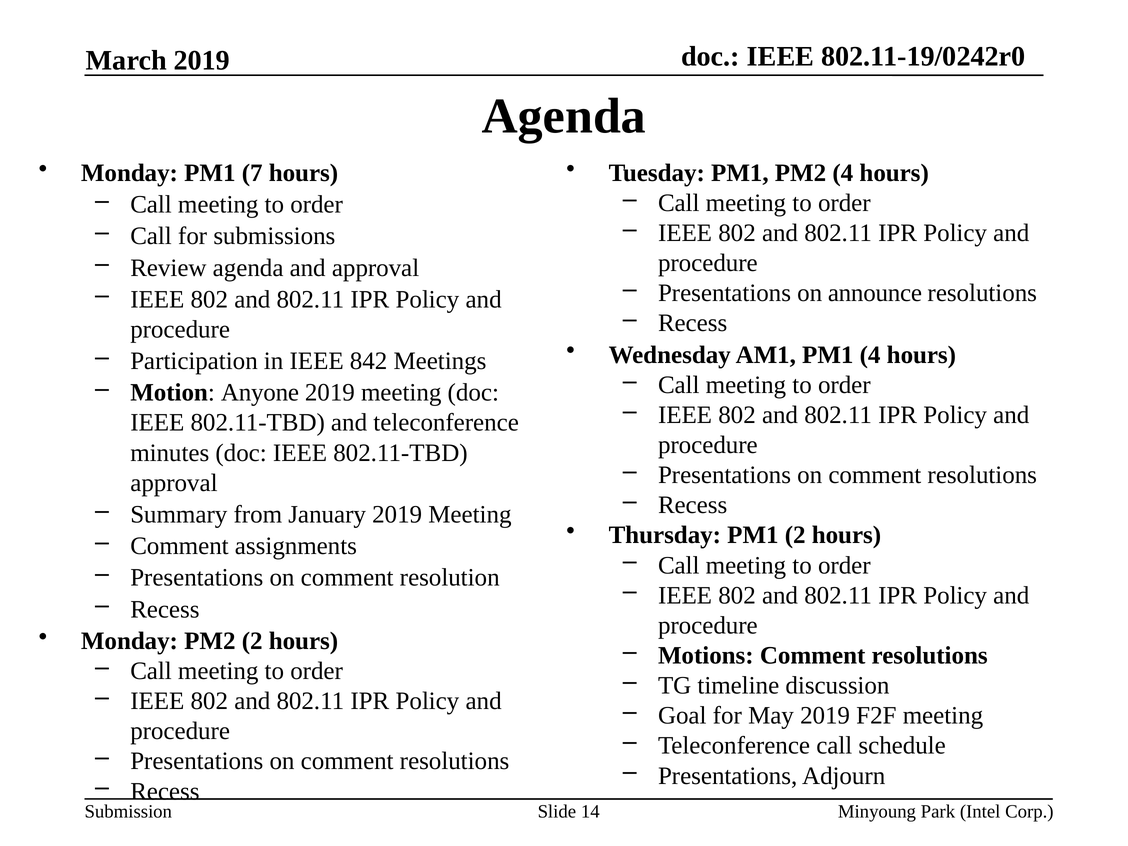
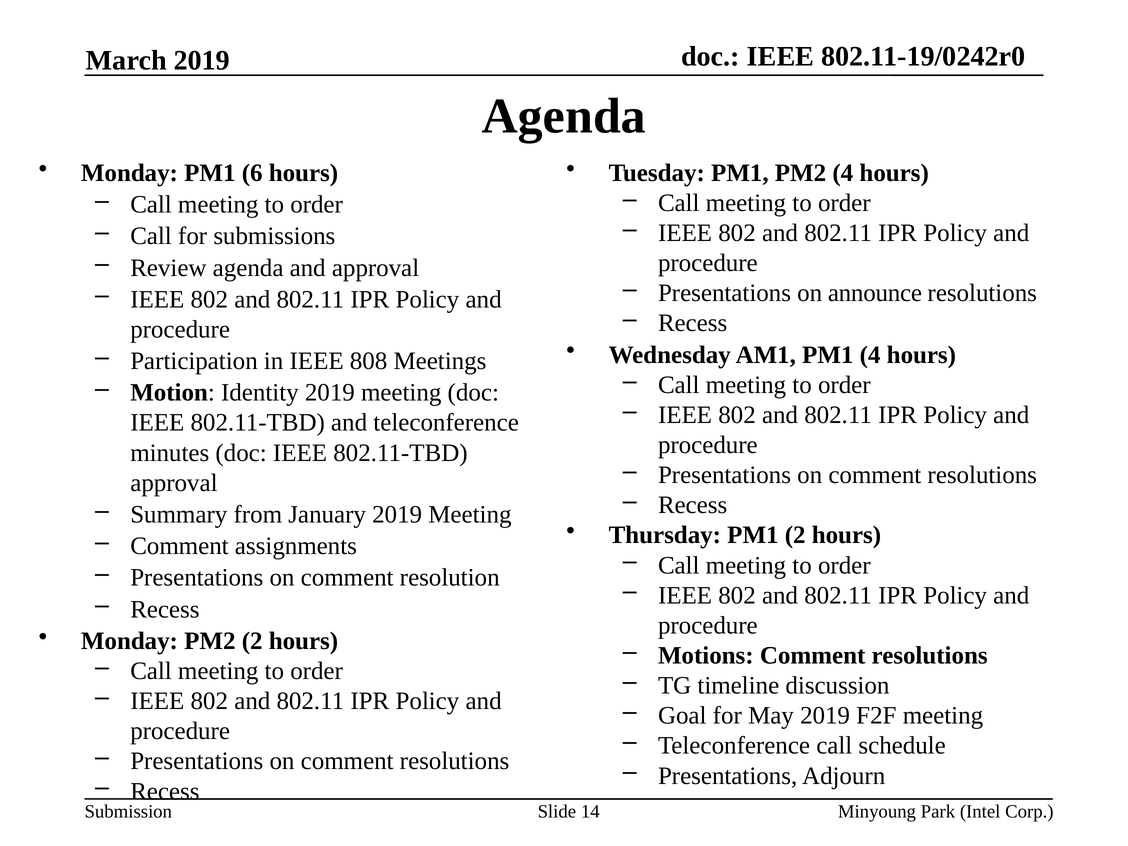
7: 7 -> 6
842: 842 -> 808
Anyone: Anyone -> Identity
